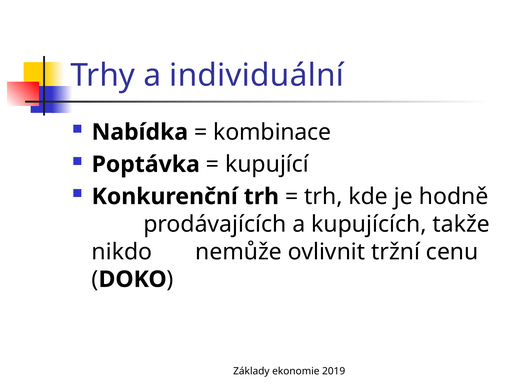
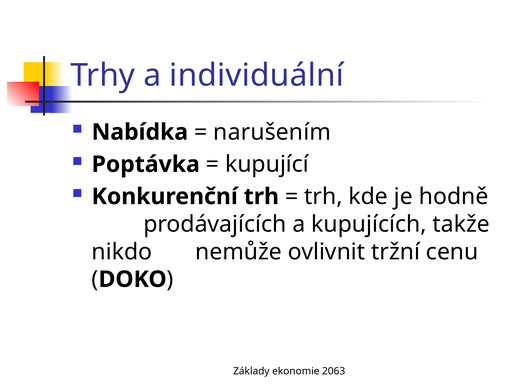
kombinace: kombinace -> narušením
2019: 2019 -> 2063
